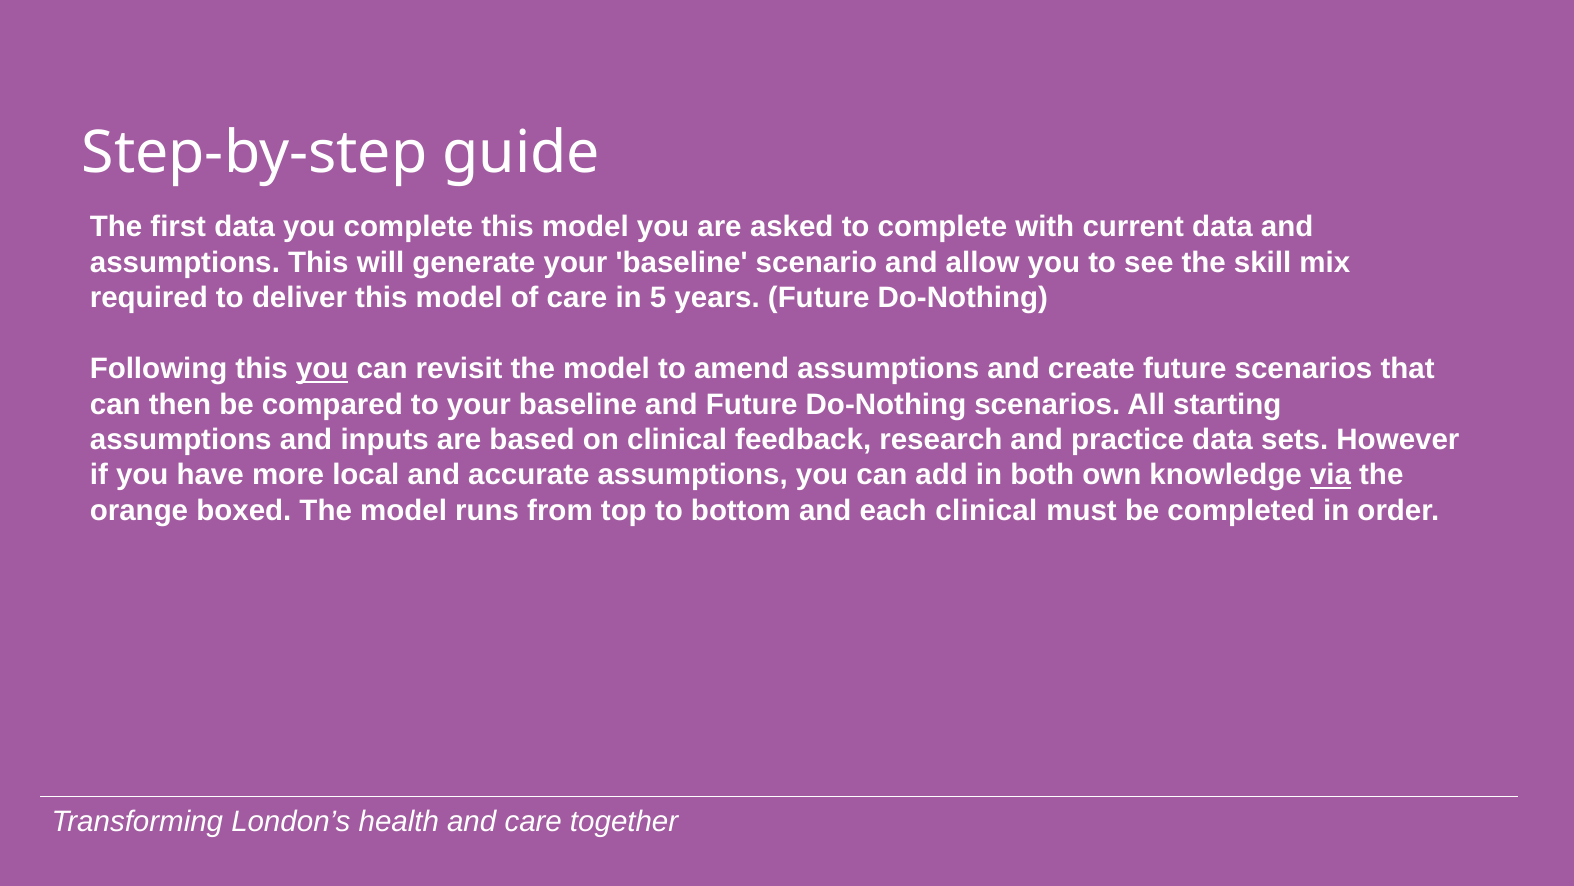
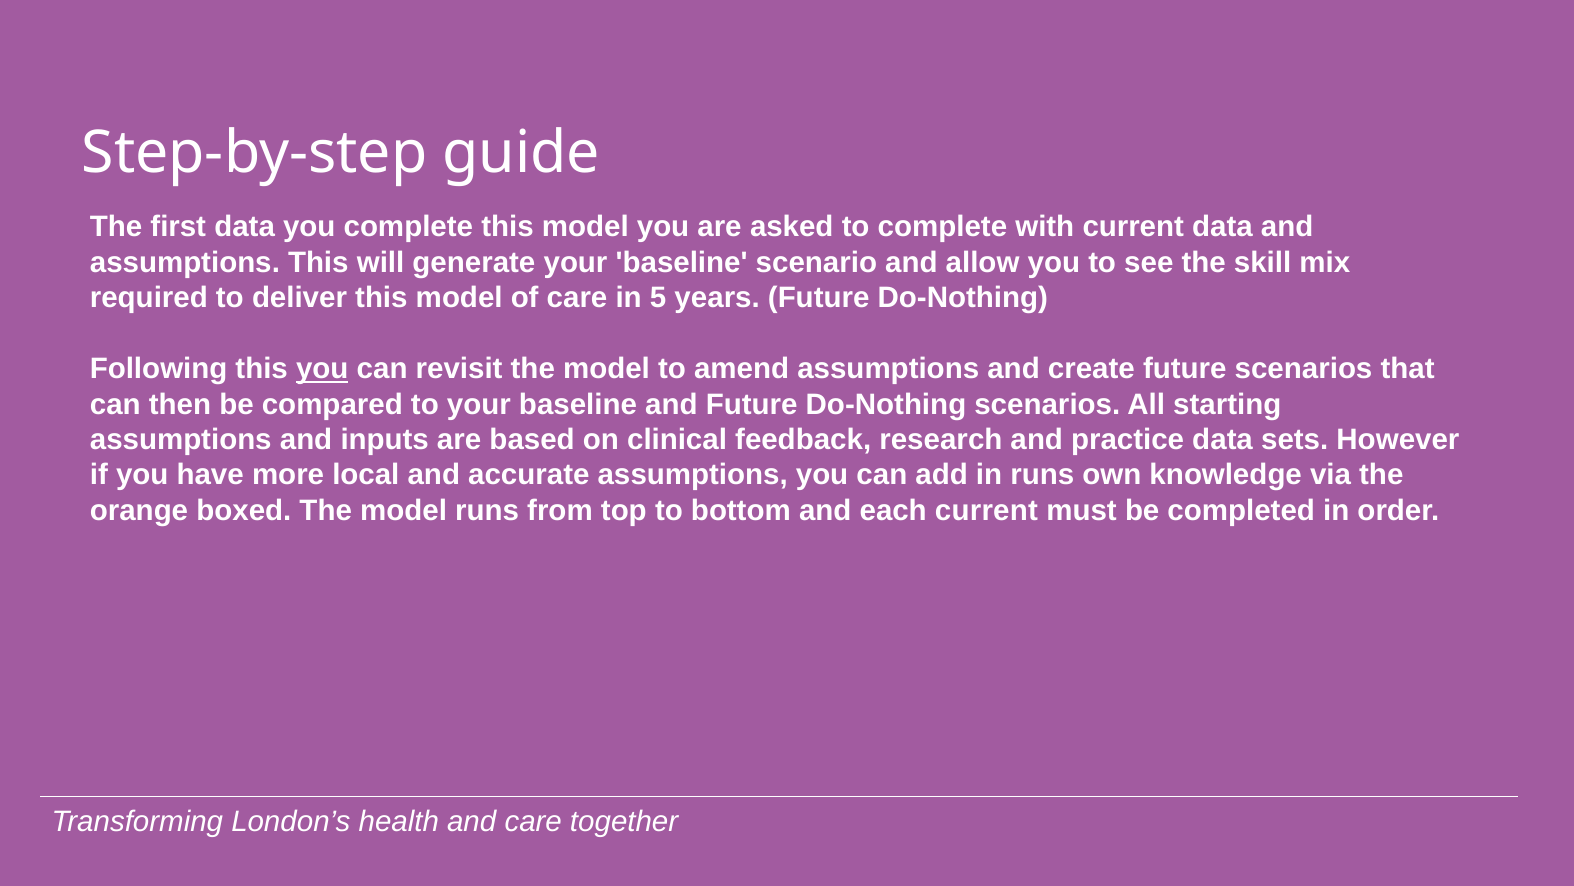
in both: both -> runs
via underline: present -> none
each clinical: clinical -> current
